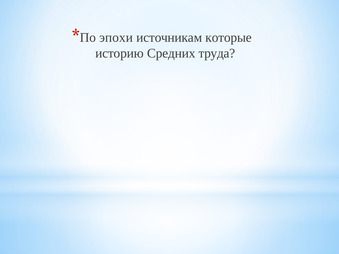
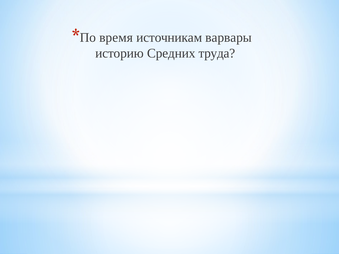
эпохи: эпохи -> время
которые: которые -> варвары
